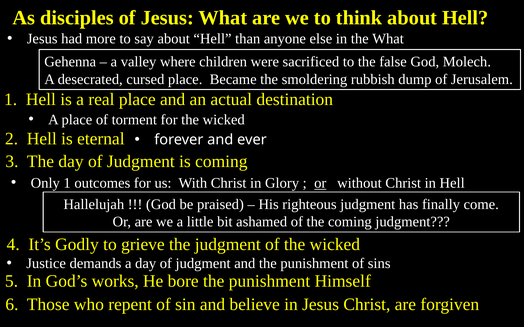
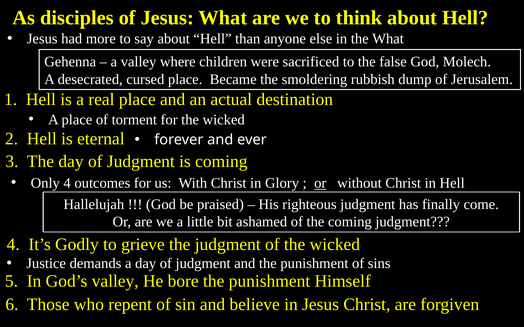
Only 1: 1 -> 4
God’s works: works -> valley
